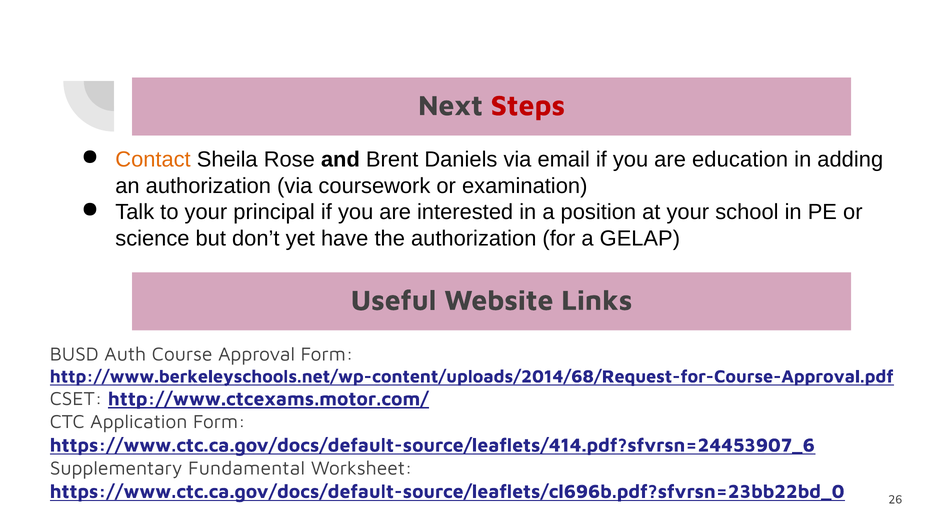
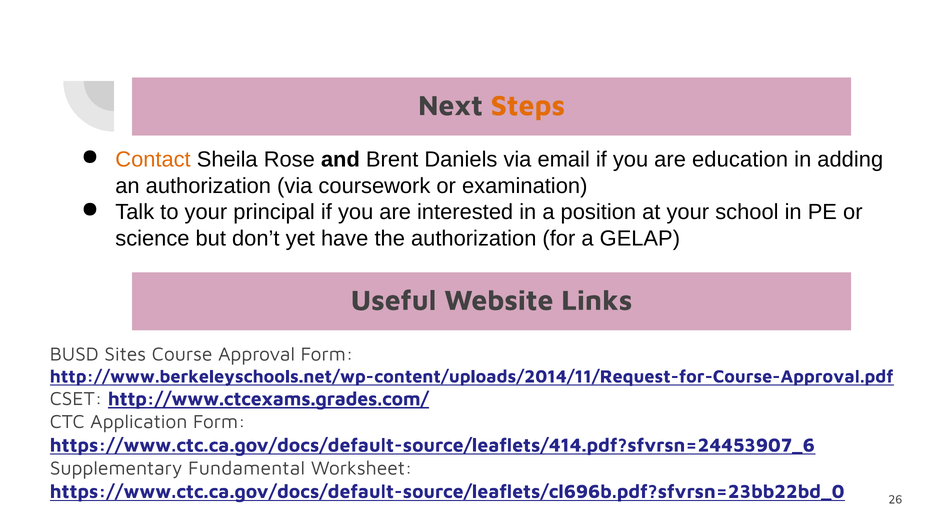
Steps colour: red -> orange
Auth: Auth -> Sites
http://www.berkeleyschools.net/wp-content/uploads/2014/68/Request-for-Course-Approval.pdf: http://www.berkeleyschools.net/wp-content/uploads/2014/68/Request-for-Course-Approval.pdf -> http://www.berkeleyschools.net/wp-content/uploads/2014/11/Request-for-Course-Approval.pdf
http://www.ctcexams.motor.com/: http://www.ctcexams.motor.com/ -> http://www.ctcexams.grades.com/
